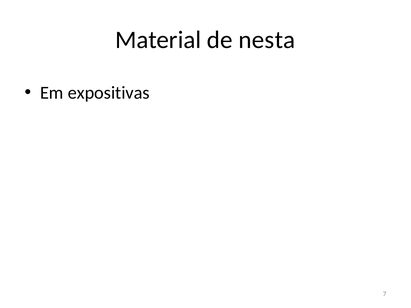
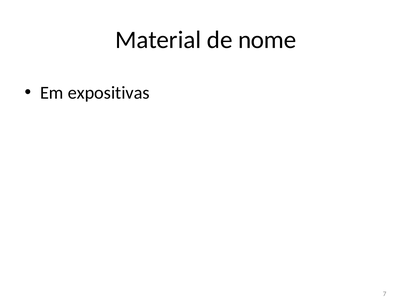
nesta: nesta -> nome
